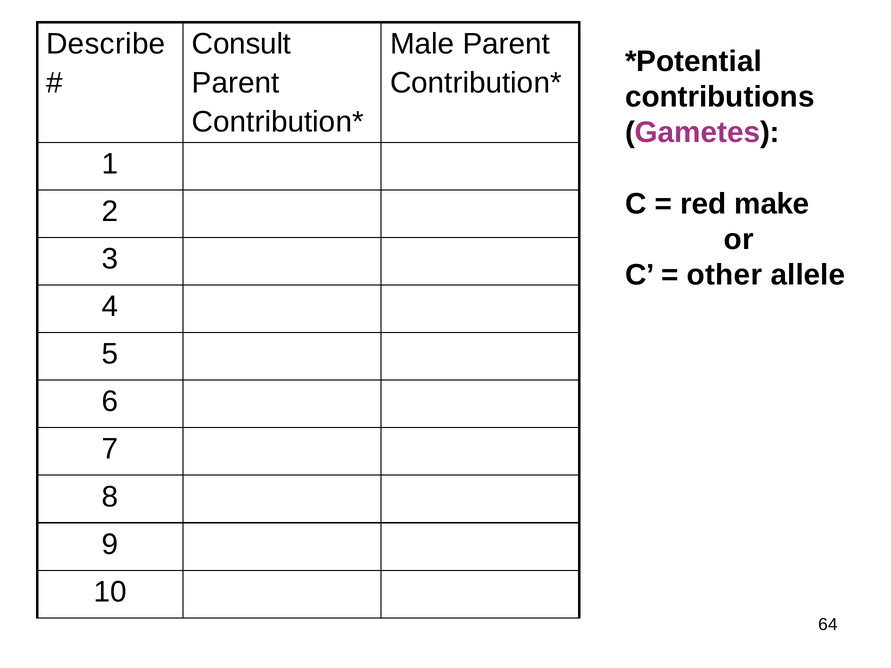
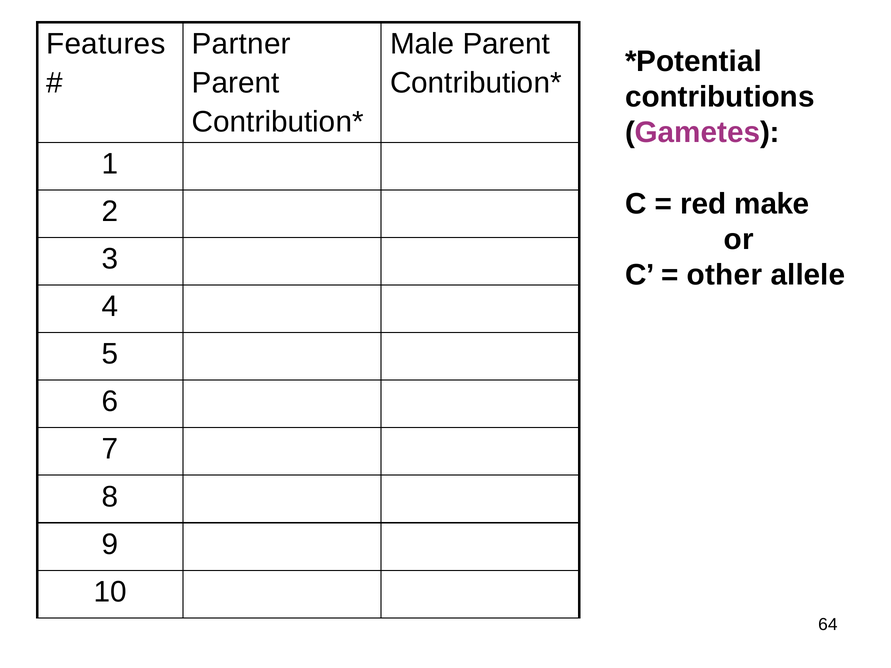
Describe: Describe -> Features
Consult: Consult -> Partner
